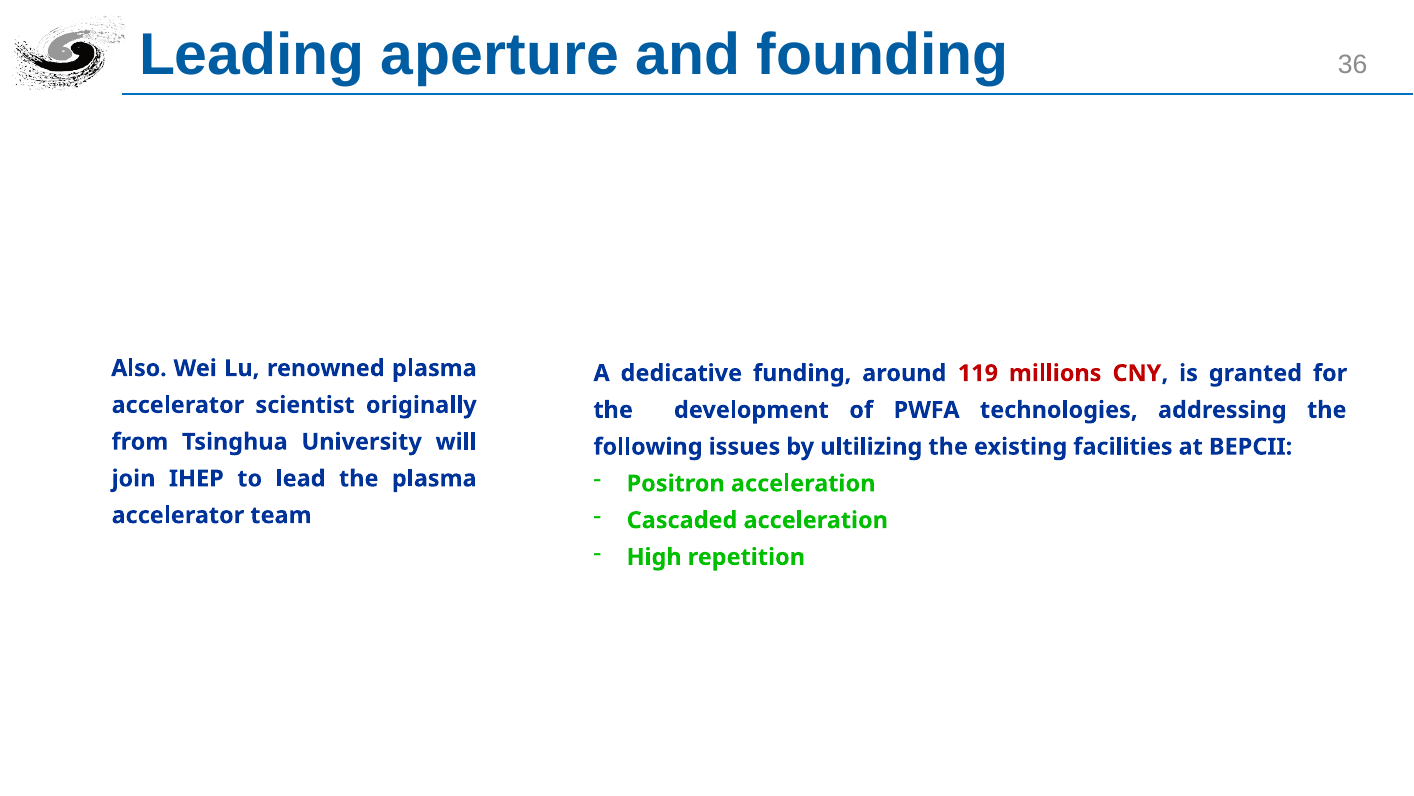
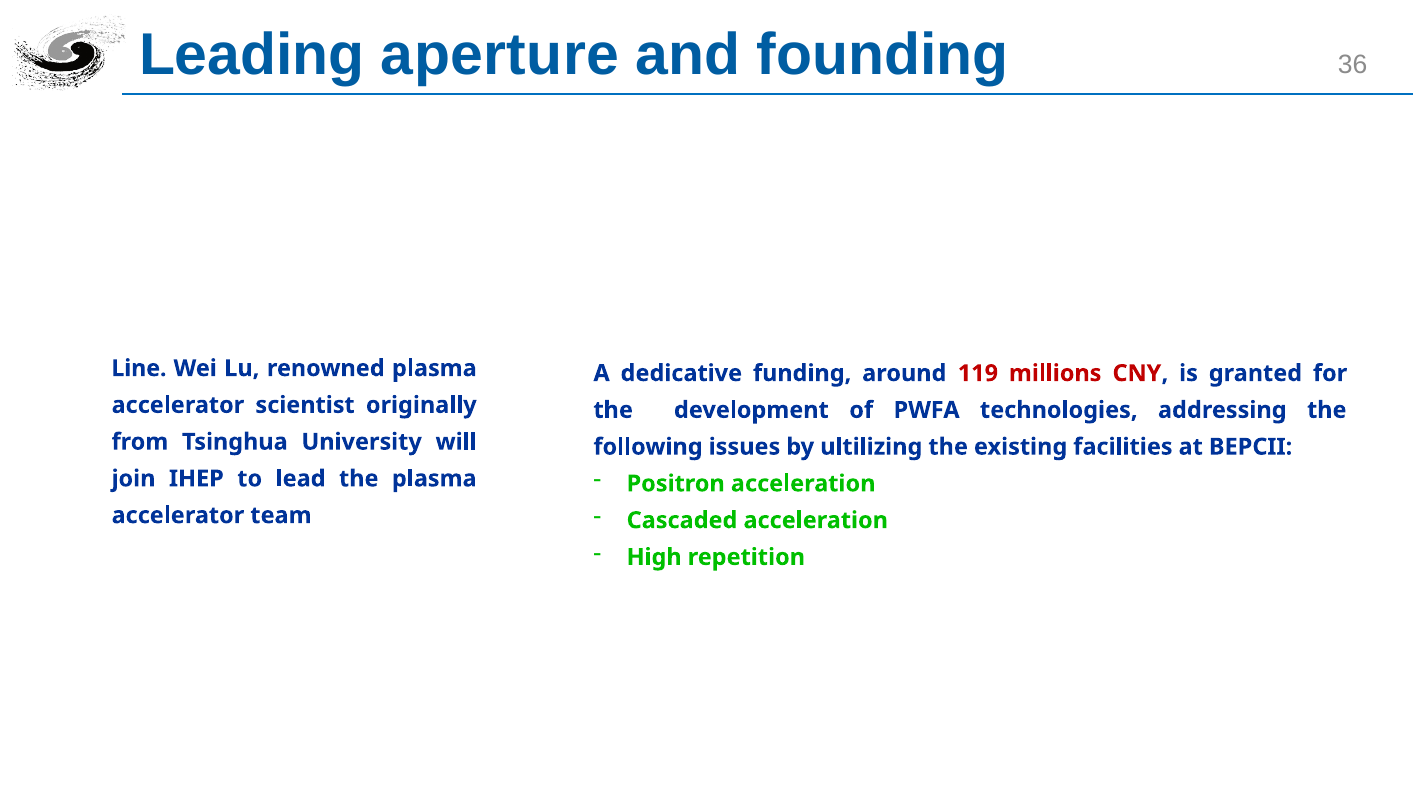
Also: Also -> Line
